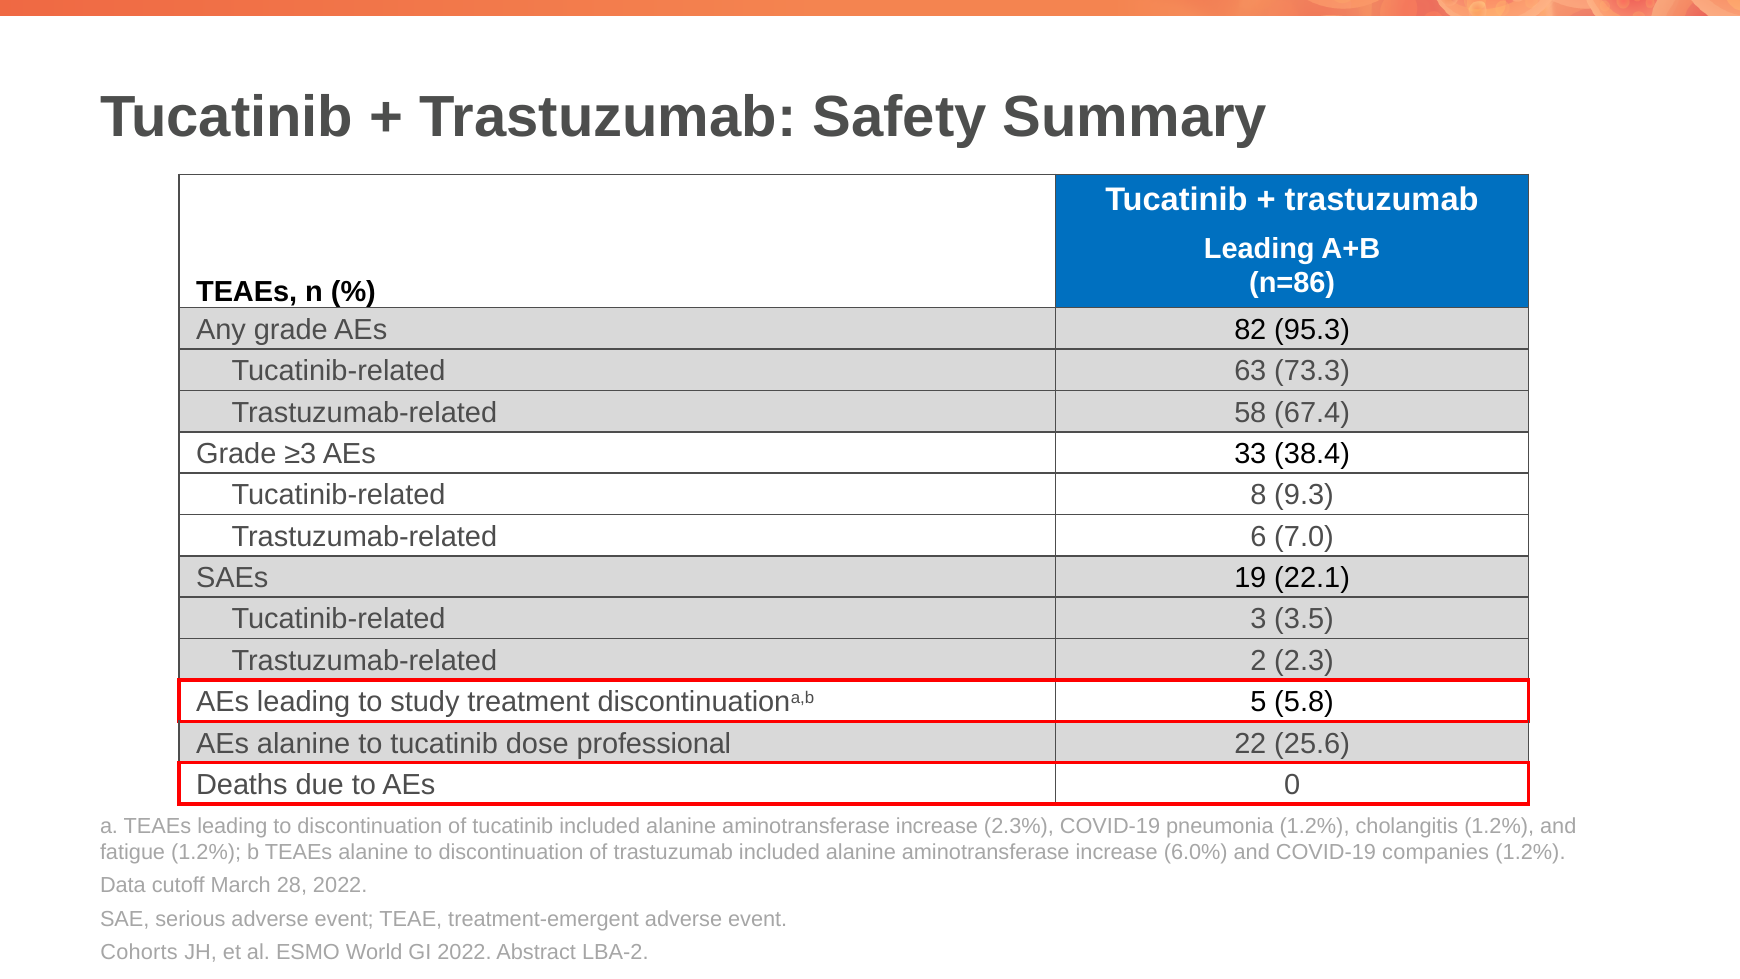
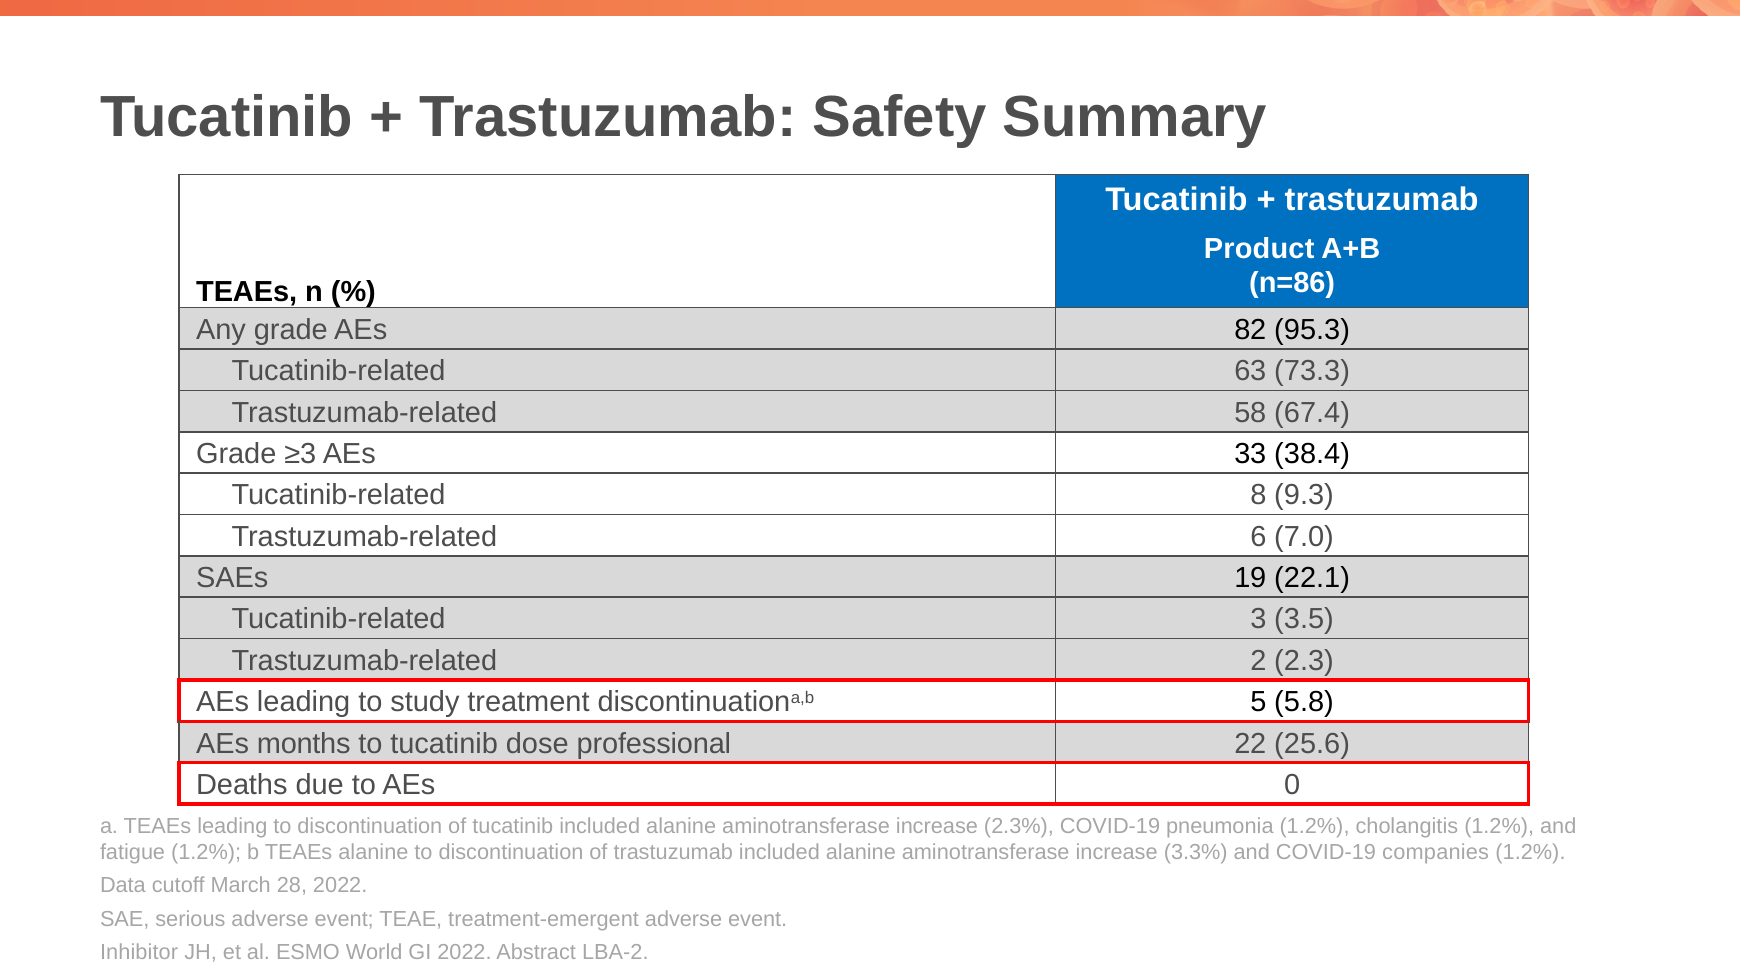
Leading at (1259, 249): Leading -> Product
AEs alanine: alanine -> months
6.0%: 6.0% -> 3.3%
Cohorts: Cohorts -> Inhibitor
